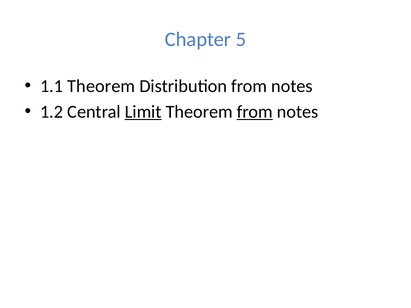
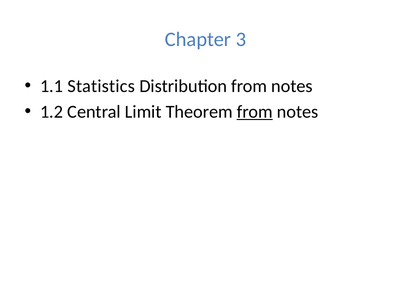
5: 5 -> 3
1.1 Theorem: Theorem -> Statistics
Limit underline: present -> none
